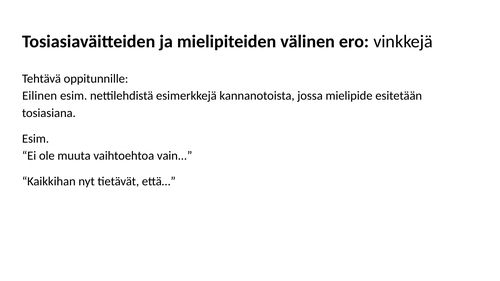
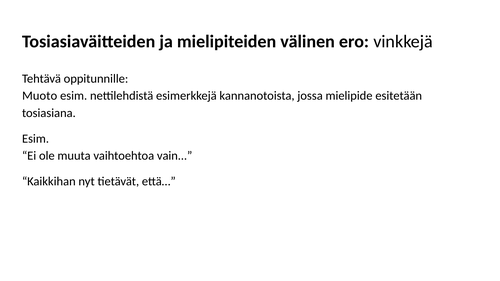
Eilinen: Eilinen -> Muoto
